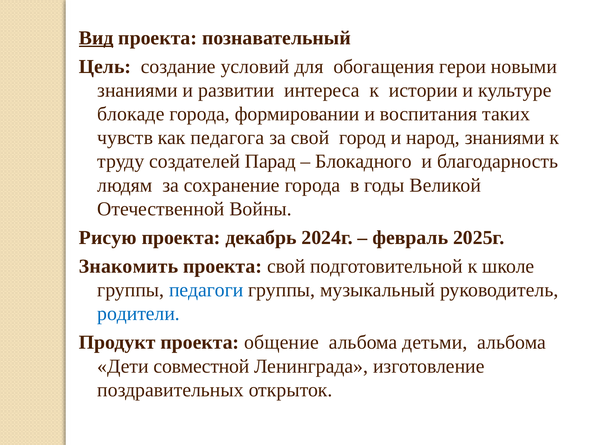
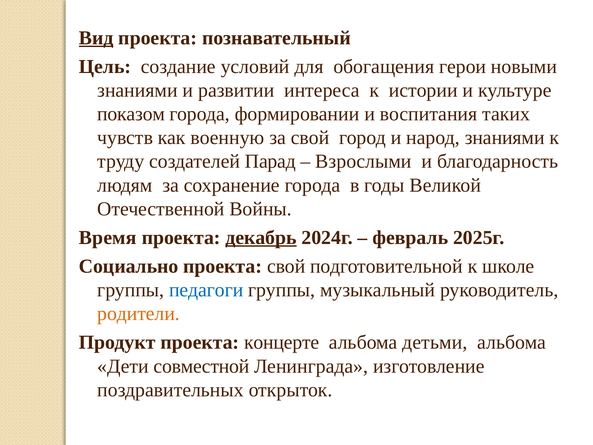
блокаде: блокаде -> показом
педагога: педагога -> военную
Блокадного: Блокадного -> Взрослыми
Рисую: Рисую -> Время
декабрь underline: none -> present
Знакомить: Знакомить -> Социально
родители colour: blue -> orange
общение: общение -> концерте
